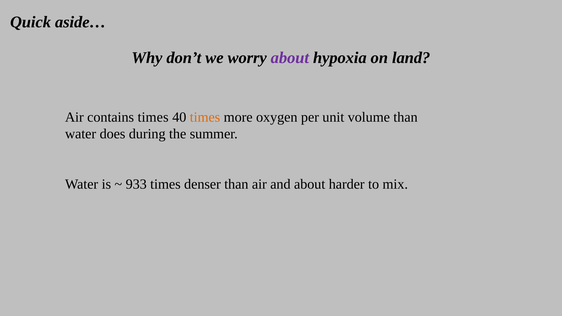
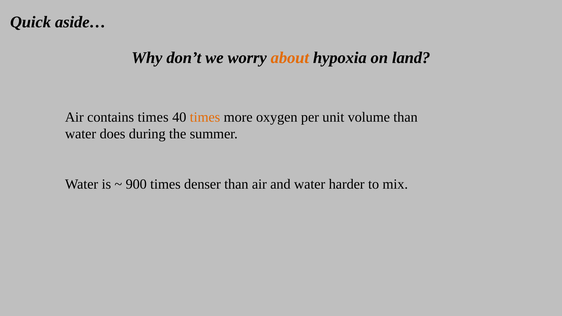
about at (290, 58) colour: purple -> orange
933: 933 -> 900
and about: about -> water
